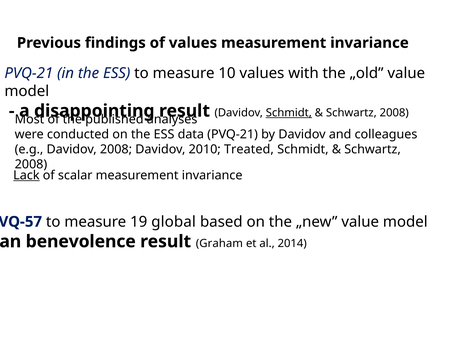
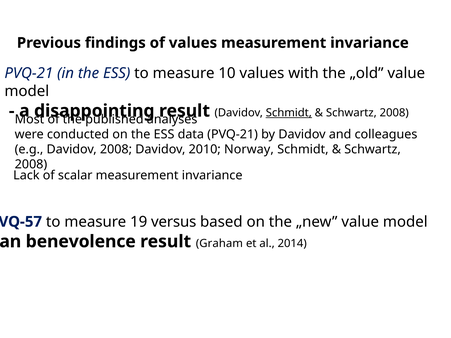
Treated: Treated -> Norway
Lack underline: present -> none
global: global -> versus
